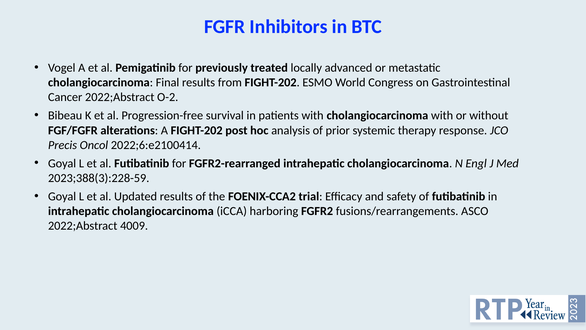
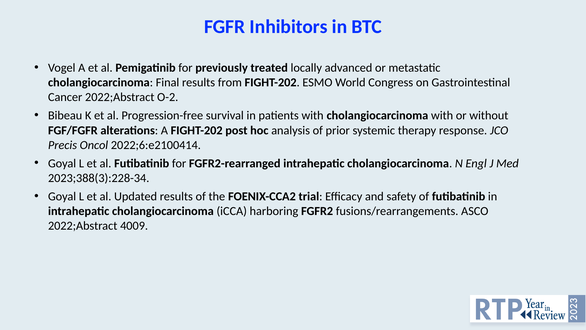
2023;388(3):228-59: 2023;388(3):228-59 -> 2023;388(3):228-34
